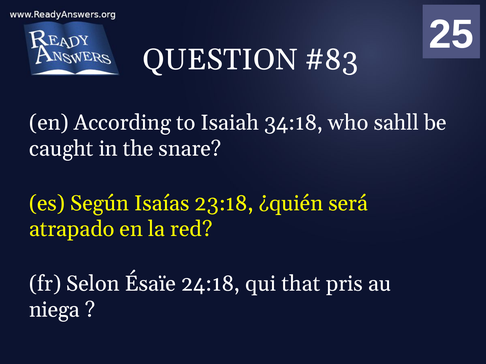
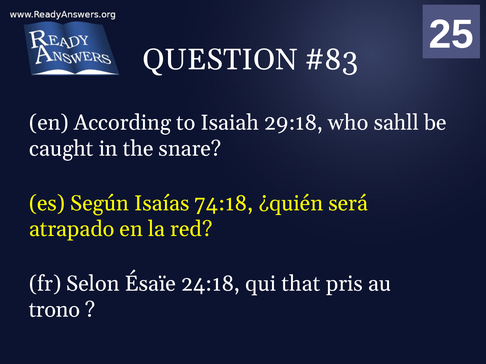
34:18: 34:18 -> 29:18
23:18: 23:18 -> 74:18
niega: niega -> trono
